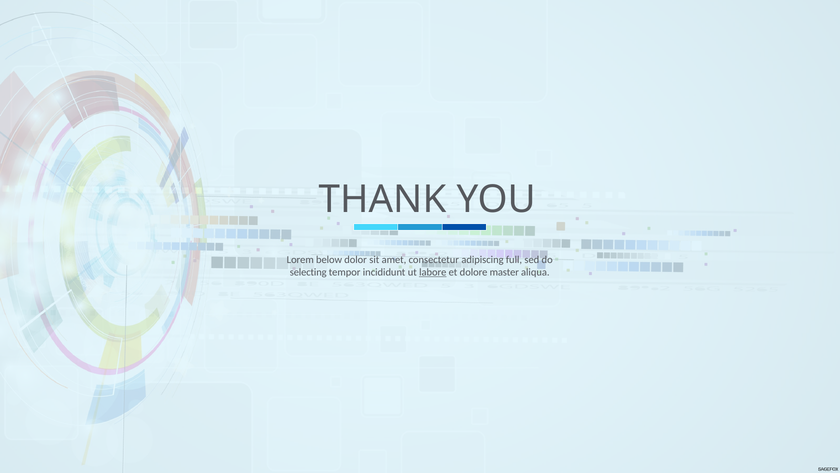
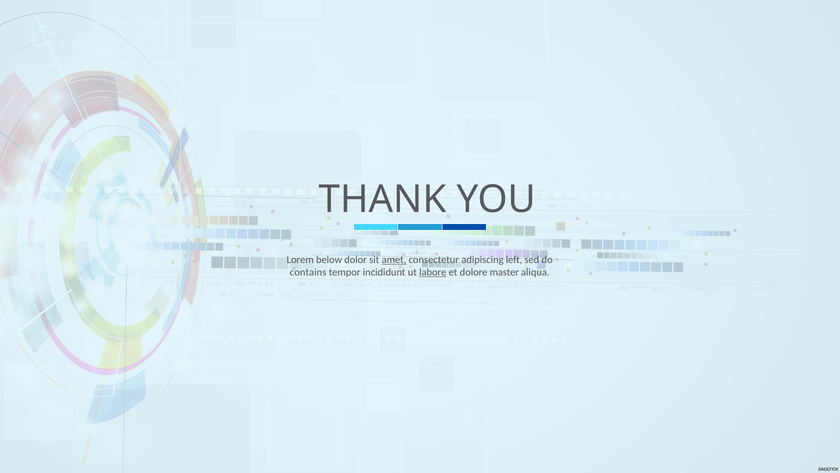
amet underline: none -> present
full: full -> left
selecting: selecting -> contains
